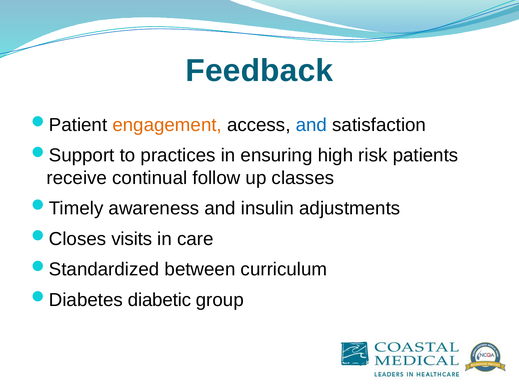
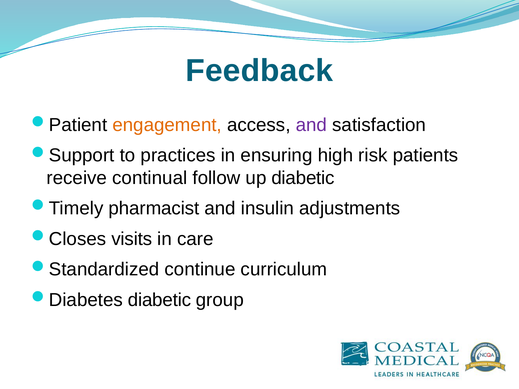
and at (311, 125) colour: blue -> purple
up classes: classes -> diabetic
awareness: awareness -> pharmacist
between: between -> continue
